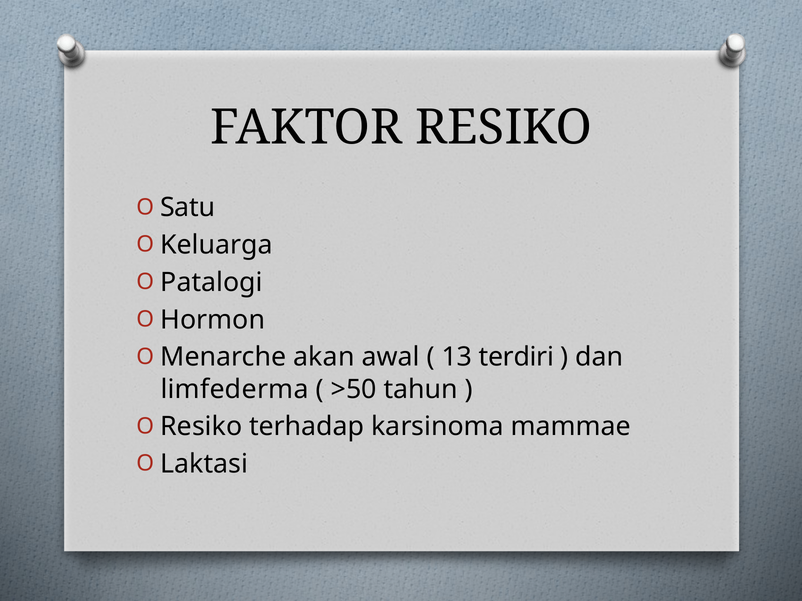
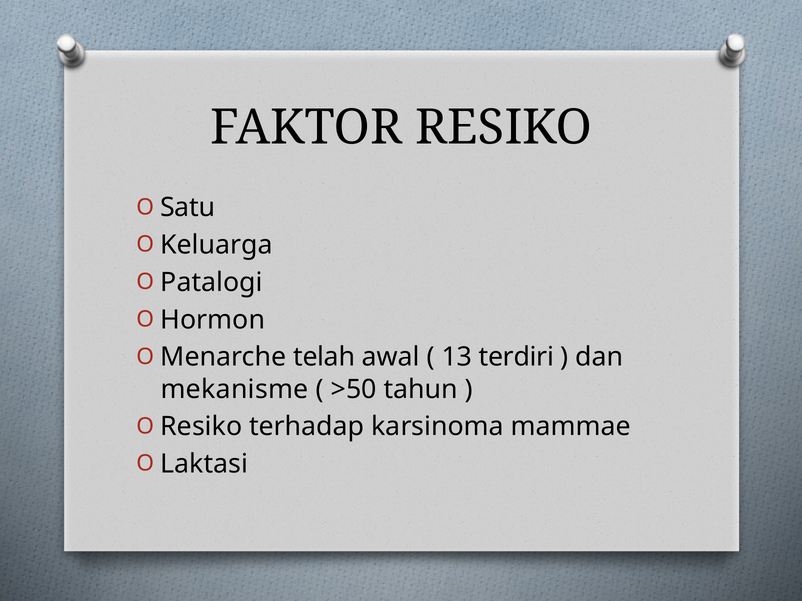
akan: akan -> telah
limfederma: limfederma -> mekanisme
